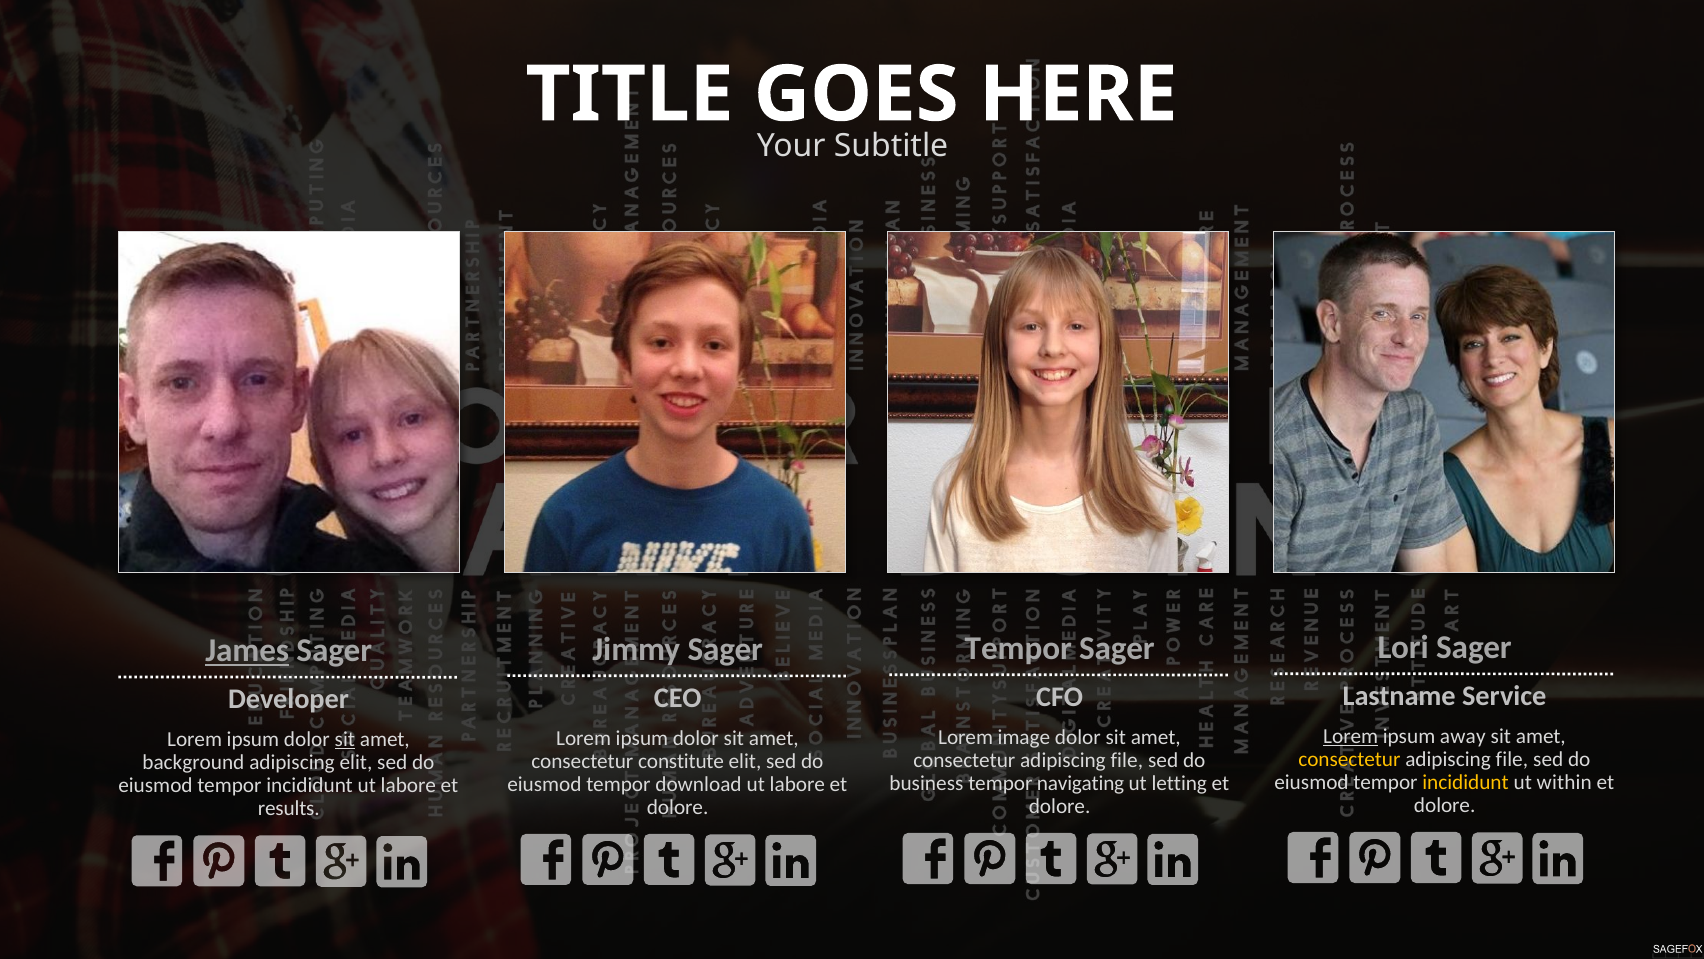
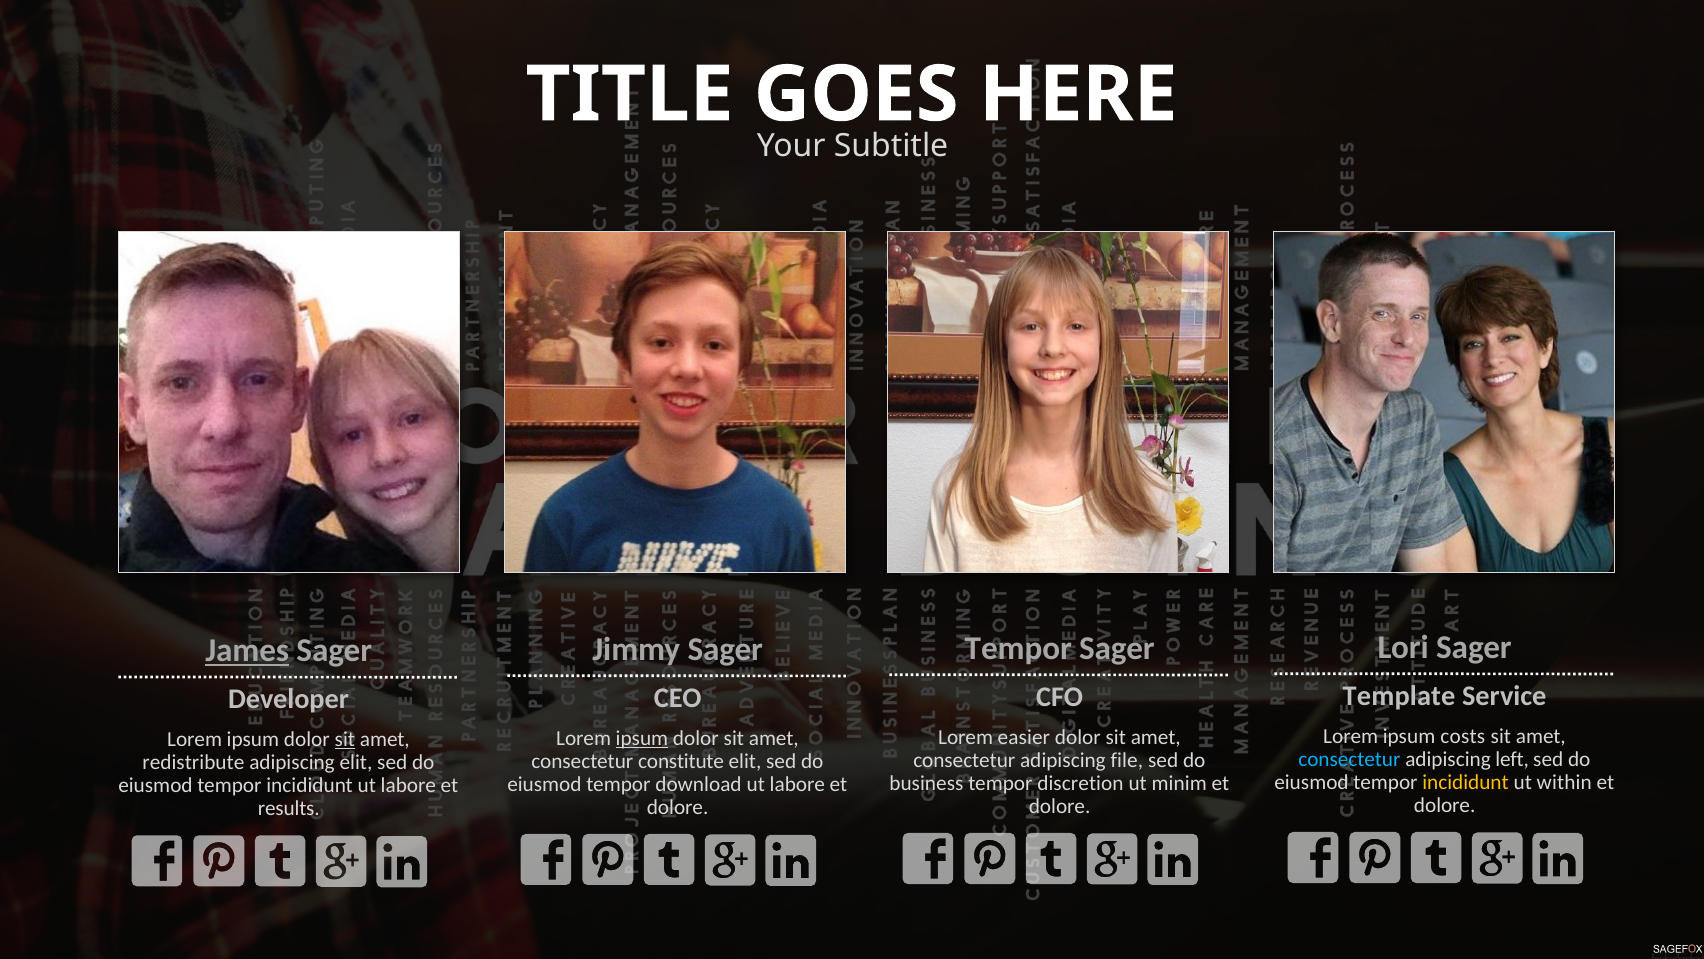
Lastname: Lastname -> Template
Lorem at (1351, 736) underline: present -> none
away: away -> costs
image: image -> easier
ipsum at (642, 738) underline: none -> present
consectetur at (1349, 759) colour: yellow -> light blue
file at (1512, 759): file -> left
background: background -> redistribute
navigating: navigating -> discretion
letting: letting -> minim
